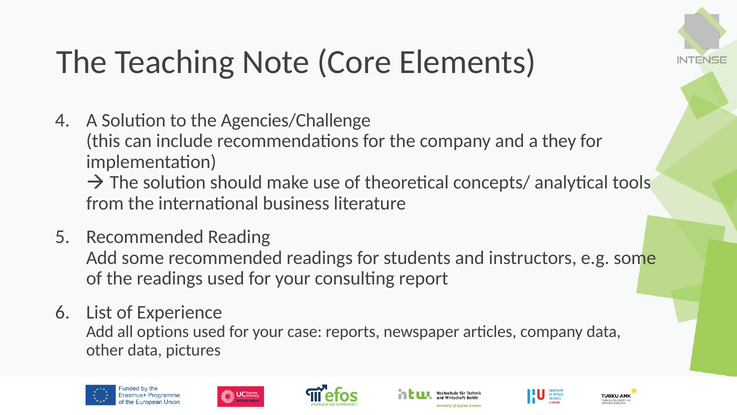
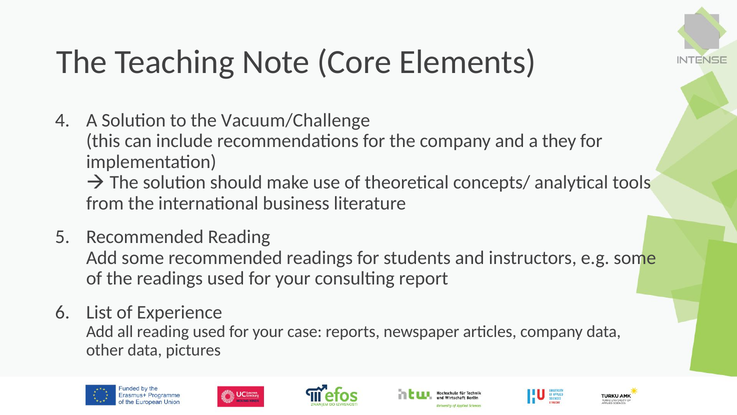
Agencies/Challenge: Agencies/Challenge -> Vacuum/Challenge
all options: options -> reading
